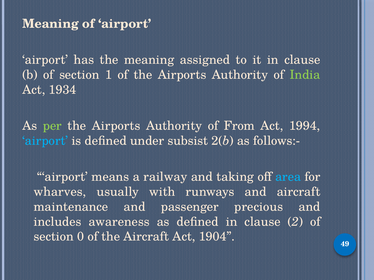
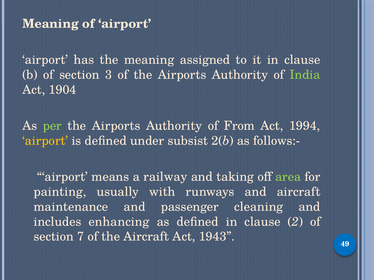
1: 1 -> 3
1934: 1934 -> 1904
airport at (45, 141) colour: light blue -> yellow
area colour: light blue -> light green
wharves: wharves -> painting
precious: precious -> cleaning
awareness: awareness -> enhancing
0: 0 -> 7
1904: 1904 -> 1943
